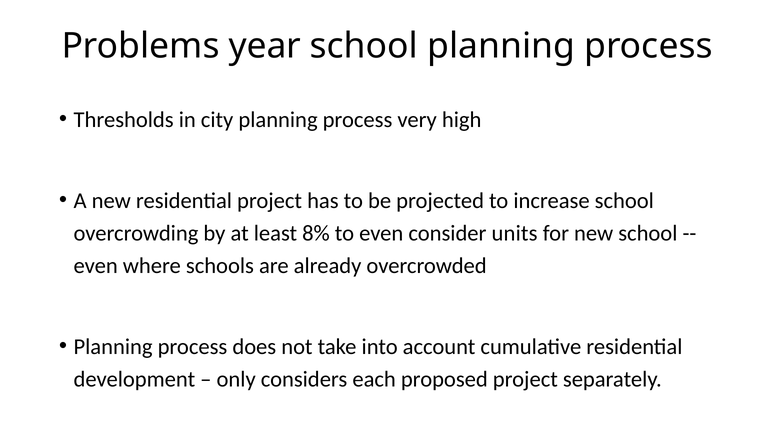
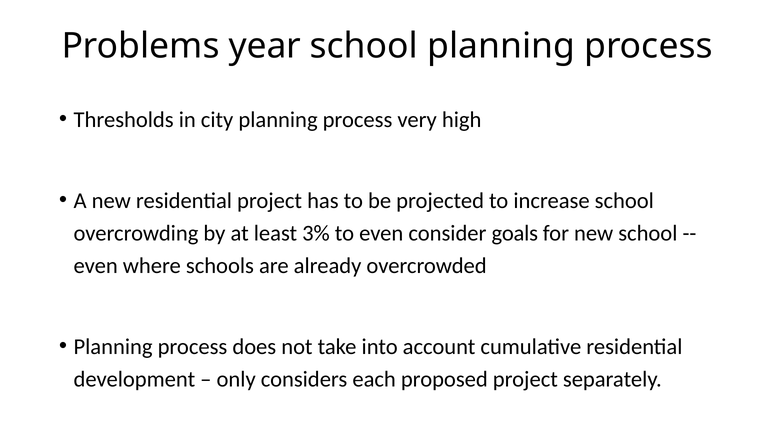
8%: 8% -> 3%
units: units -> goals
